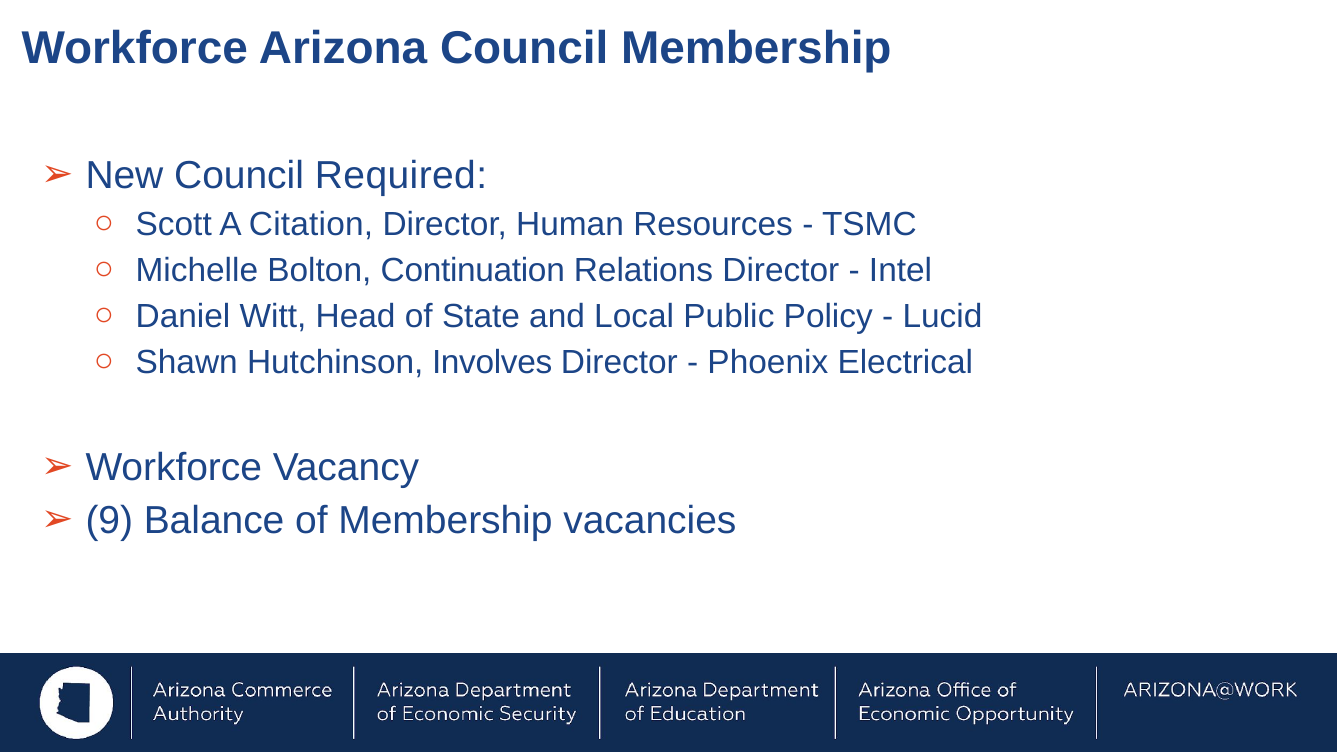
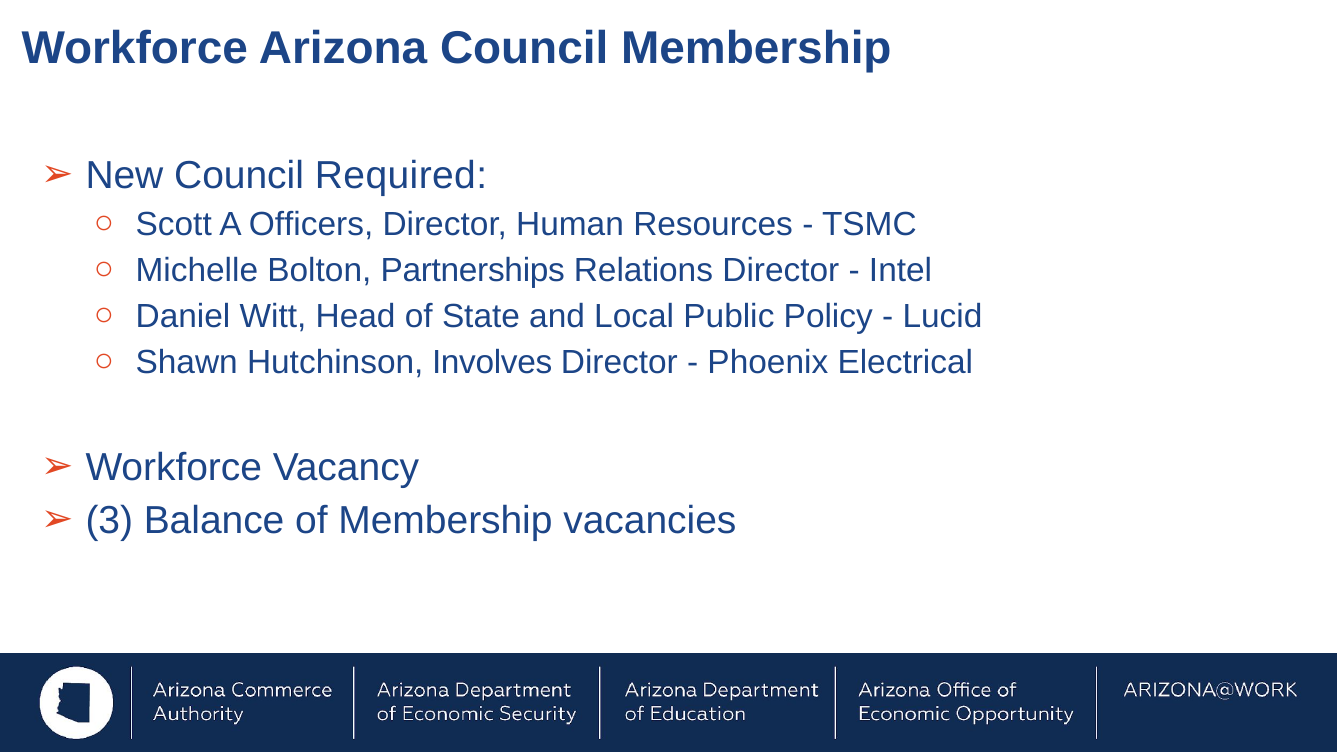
Citation: Citation -> Officers
Continuation: Continuation -> Partnerships
9: 9 -> 3
